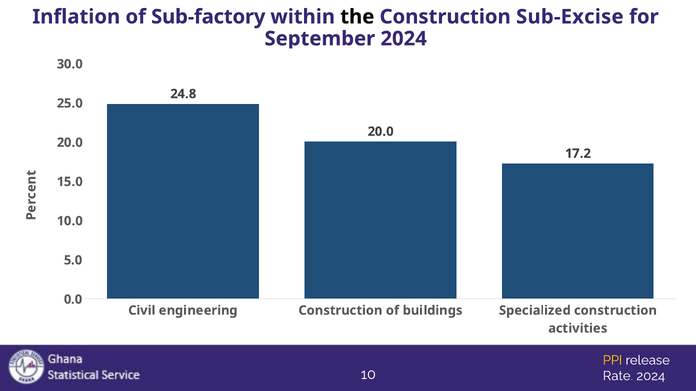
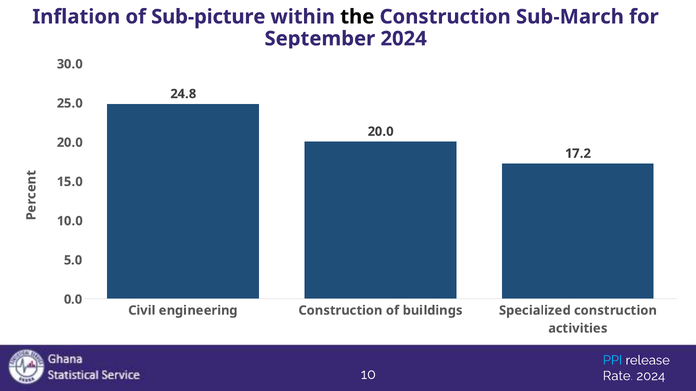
Sub-factory: Sub-factory -> Sub-picture
Sub-Excise: Sub-Excise -> Sub-March
PPI colour: yellow -> light blue
